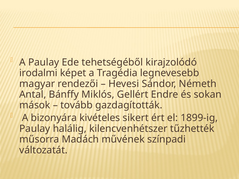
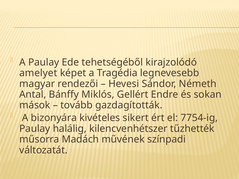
irodalmi: irodalmi -> amelyet
1899-ig: 1899-ig -> 7754-ig
